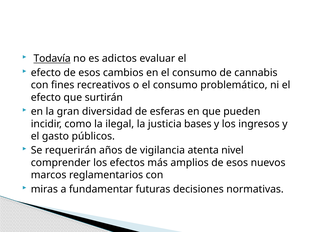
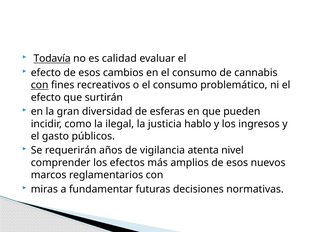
adictos: adictos -> calidad
con at (40, 85) underline: none -> present
bases: bases -> hablo
